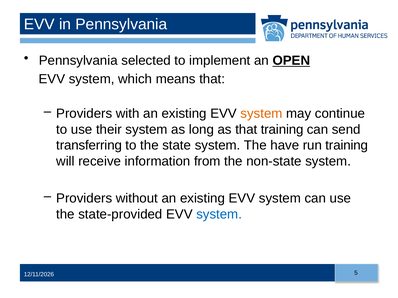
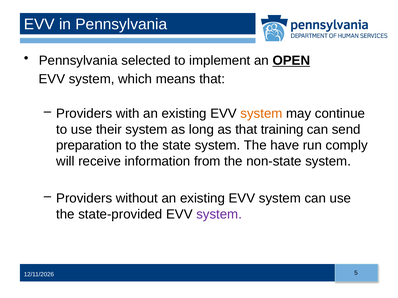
transferring: transferring -> preparation
run training: training -> comply
system at (219, 215) colour: blue -> purple
